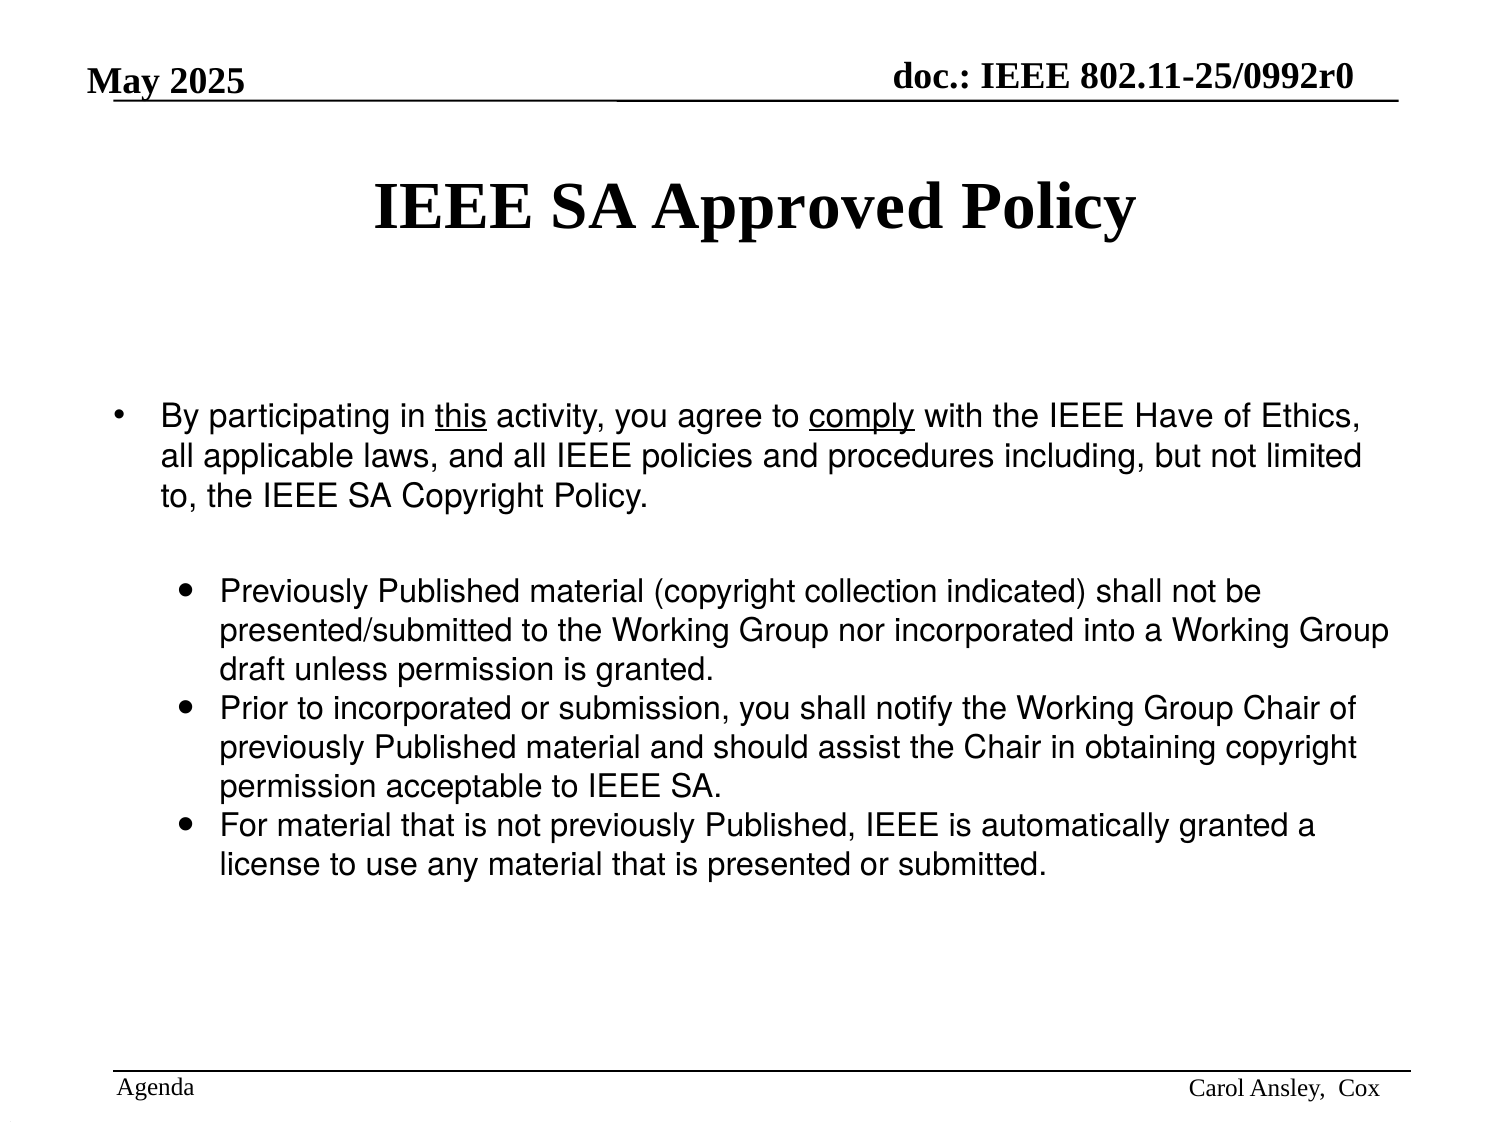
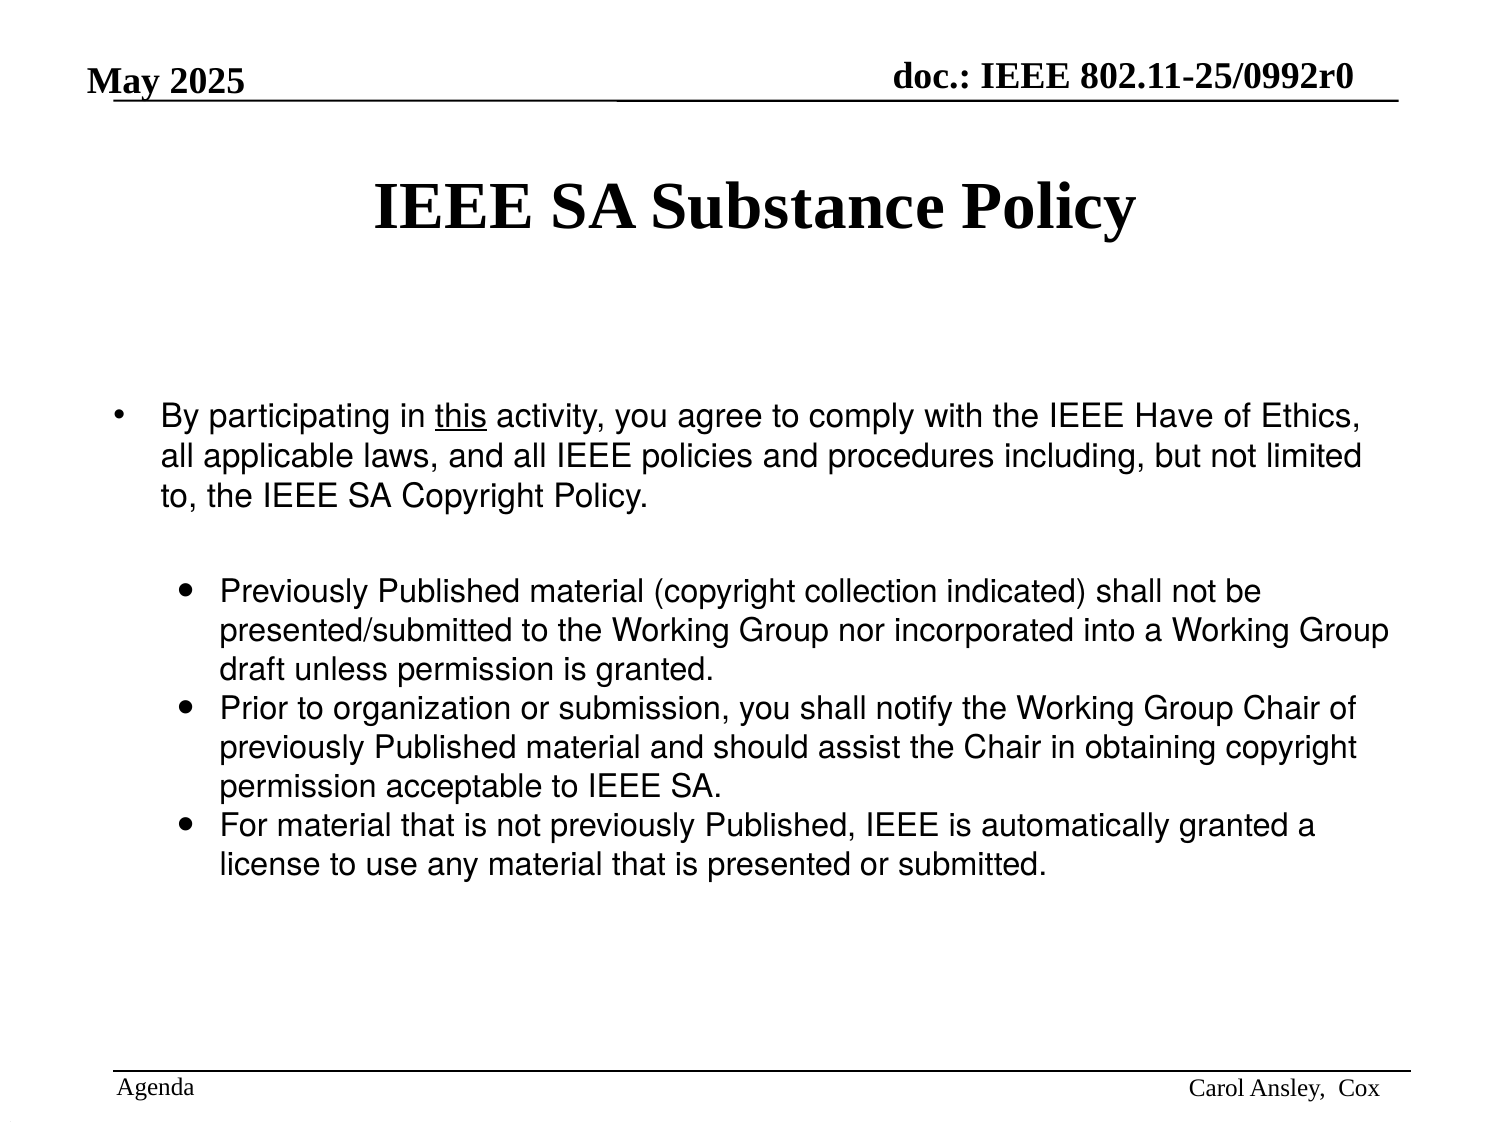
Approved: Approved -> Substance
comply underline: present -> none
to incorporated: incorporated -> organization
